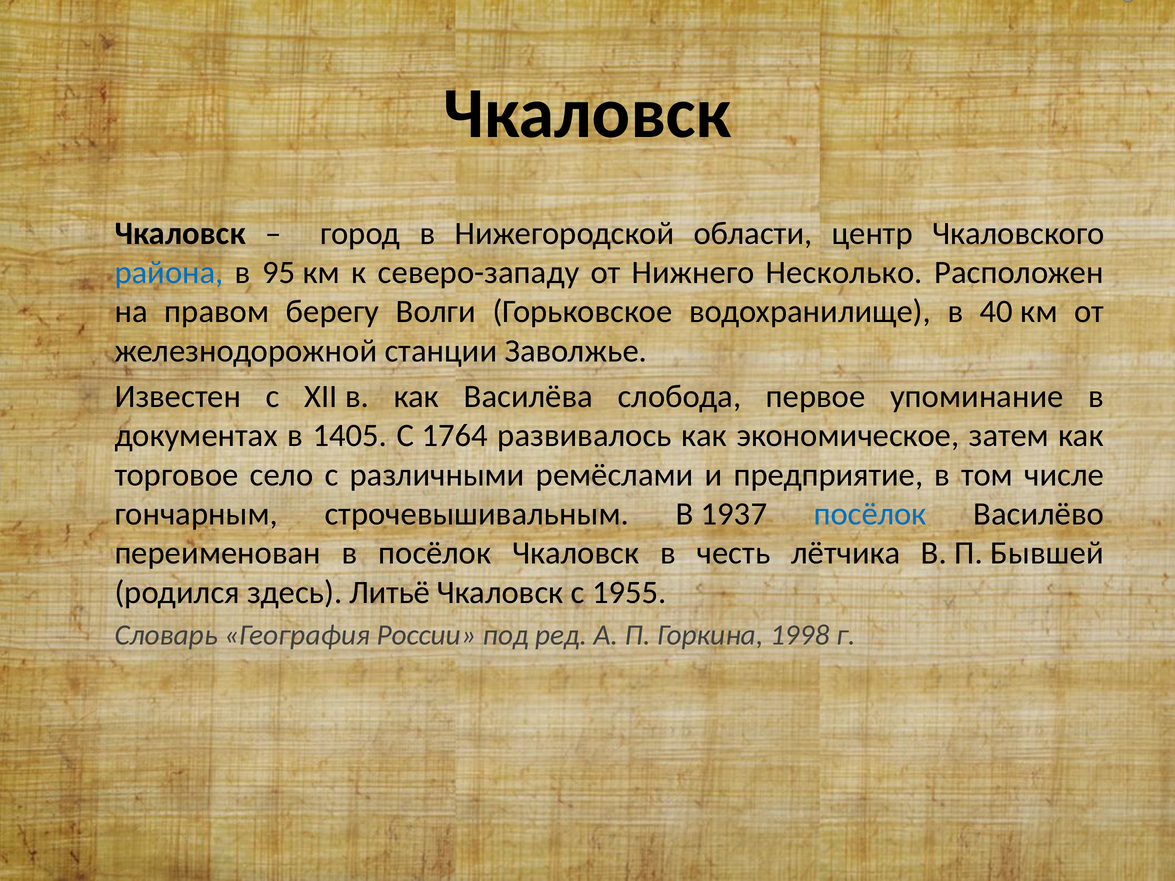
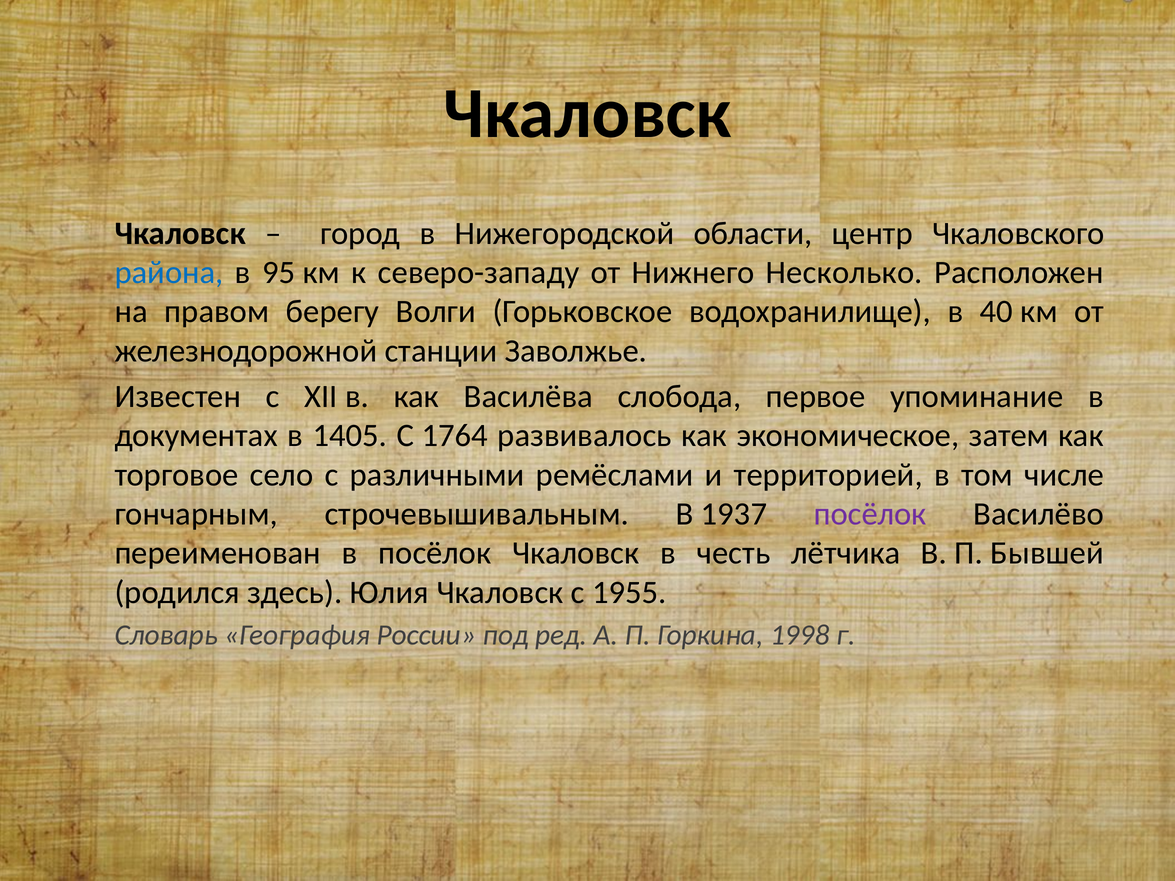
предприятие: предприятие -> территорией
посёлок at (870, 514) colour: blue -> purple
Литьё: Литьё -> Юлия
